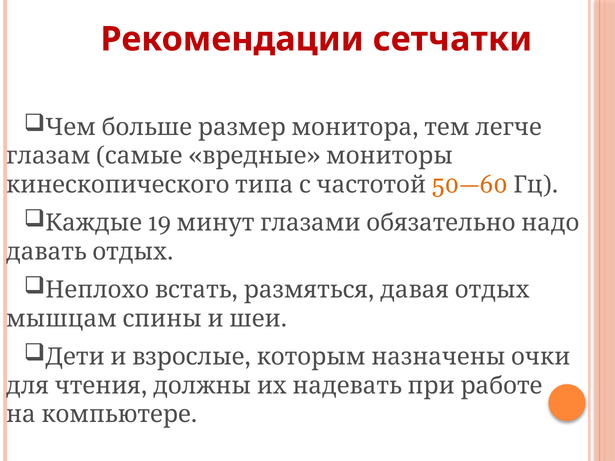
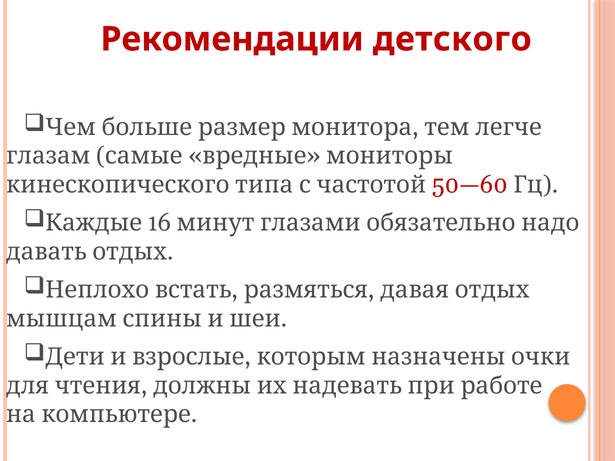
сетчатки: сетчатки -> детского
50—60 colour: orange -> red
19: 19 -> 16
